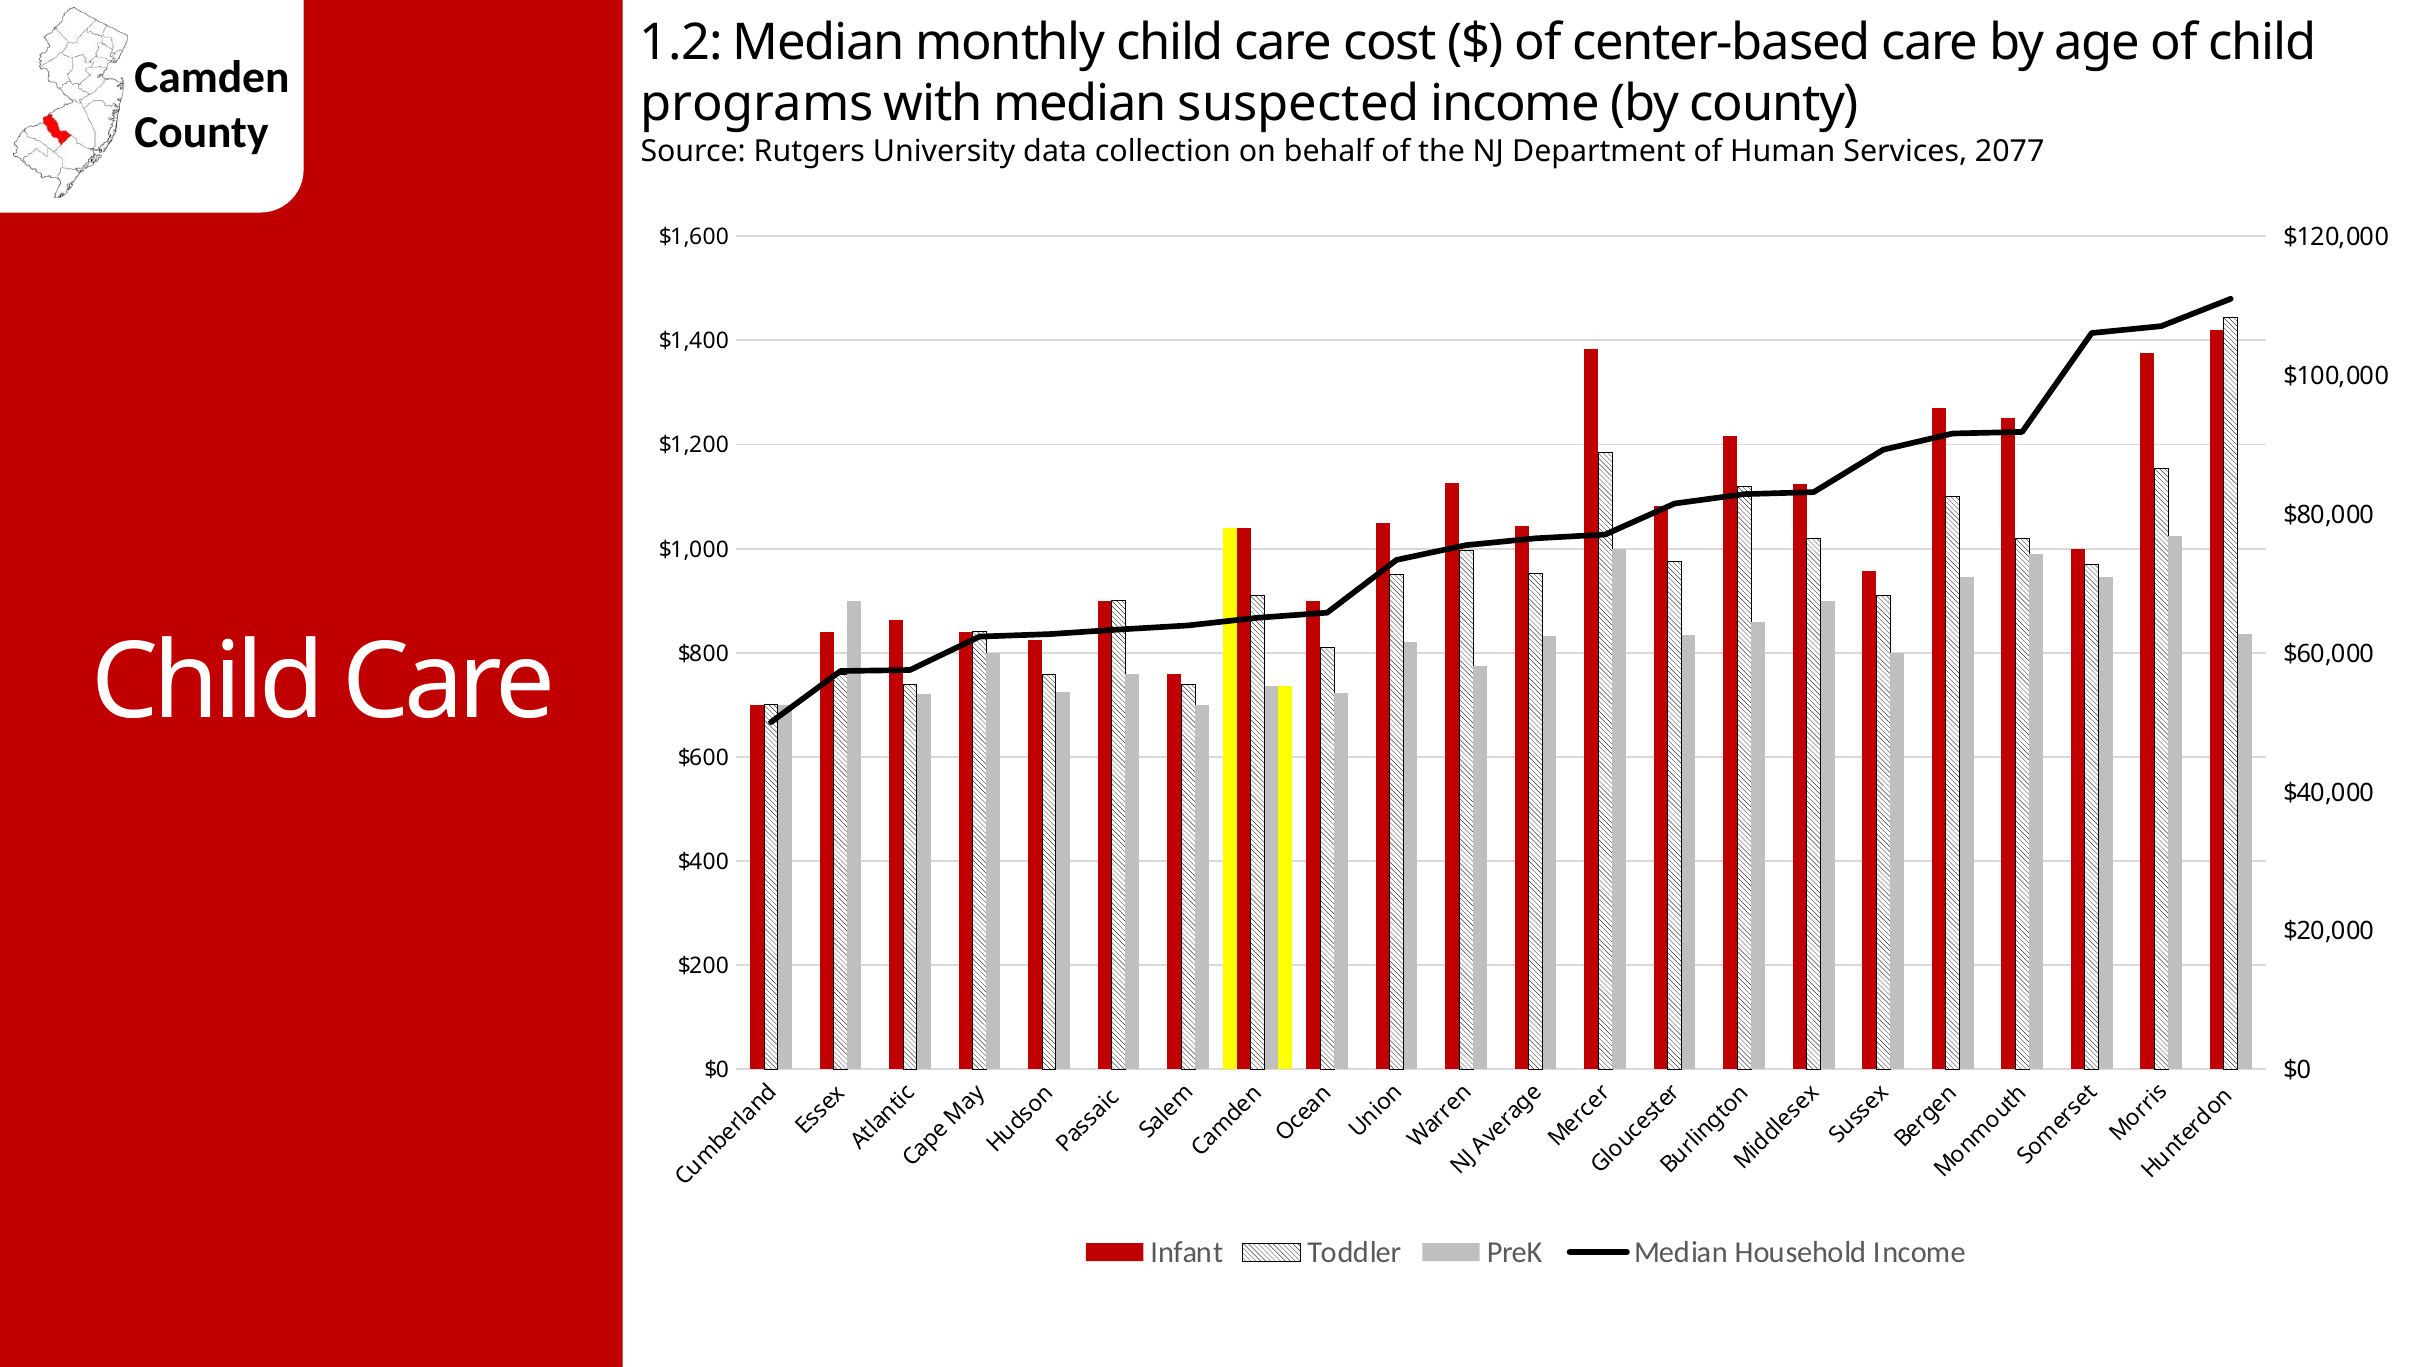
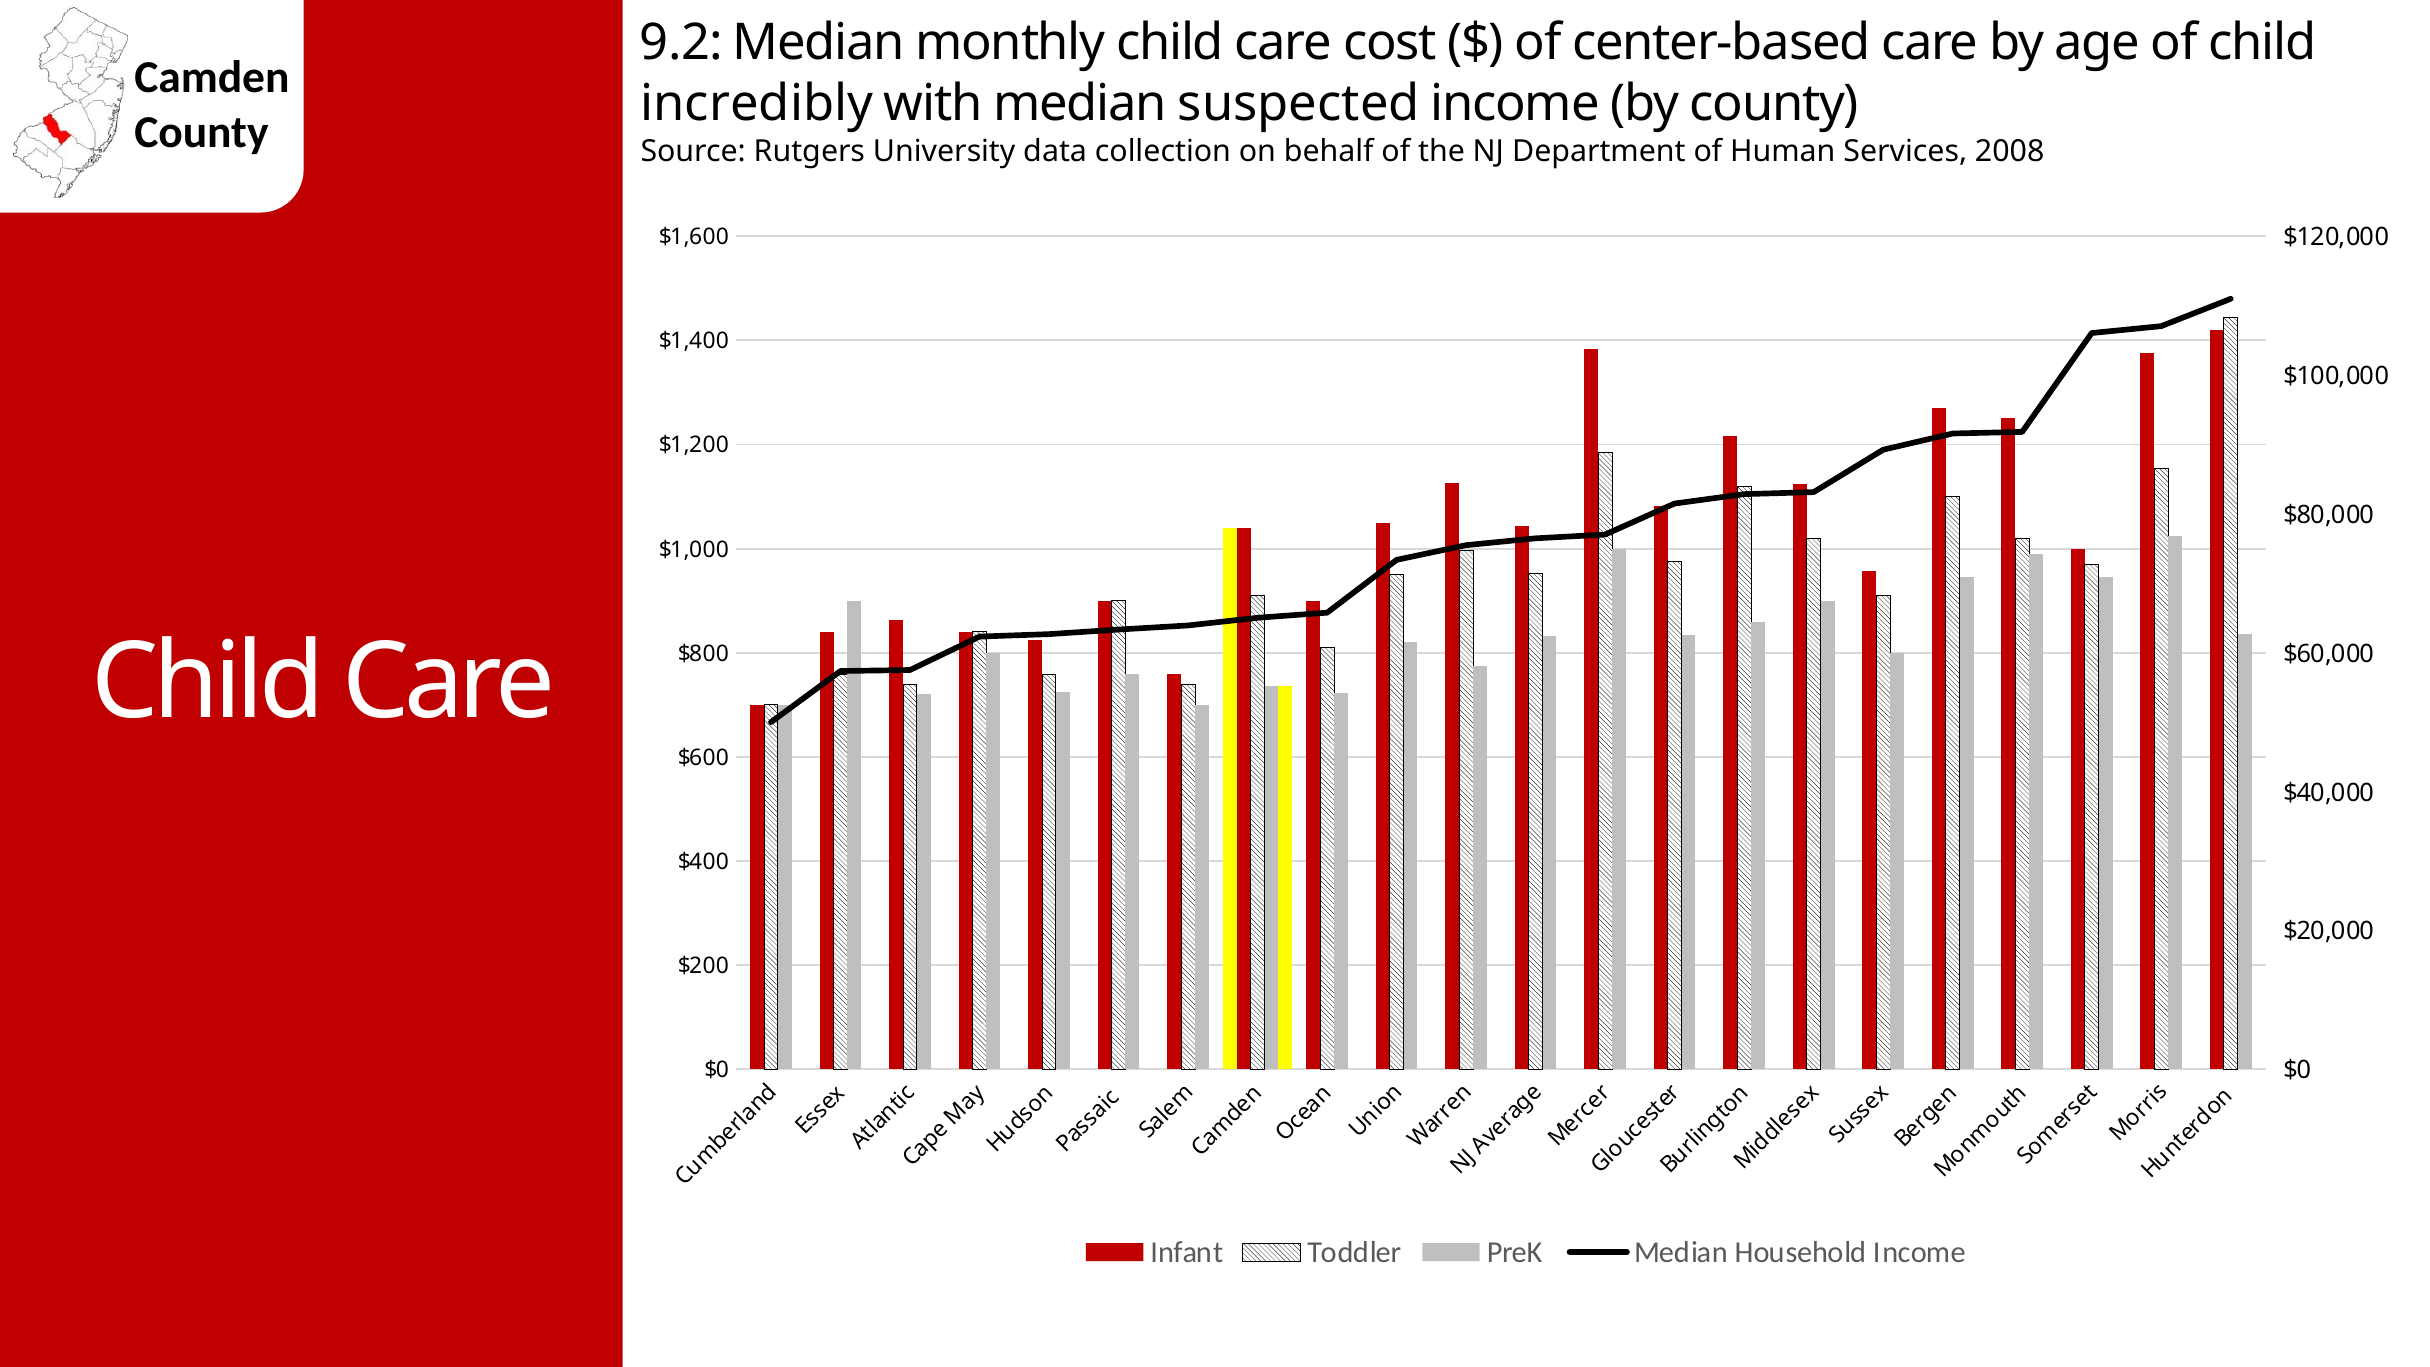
1.2: 1.2 -> 9.2
programs: programs -> incredibly
2077: 2077 -> 2008
